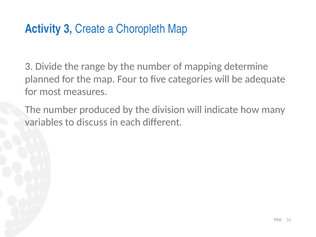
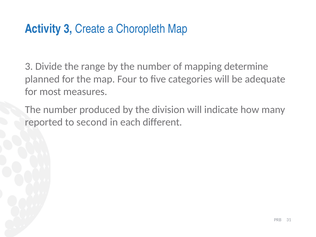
variables: variables -> reported
discuss: discuss -> second
